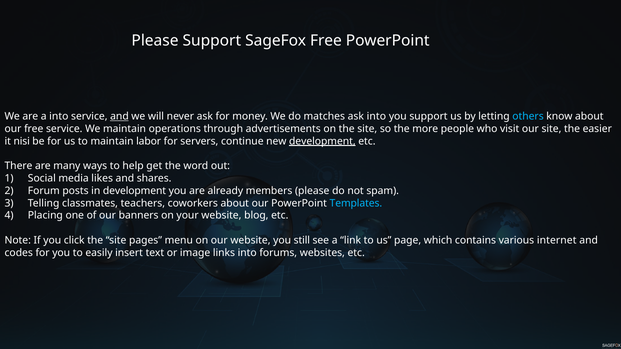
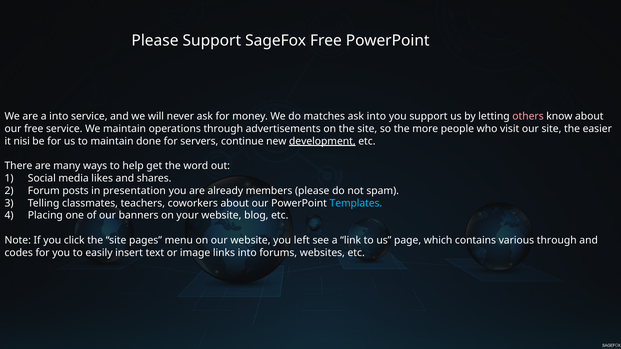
and at (119, 116) underline: present -> none
others colour: light blue -> pink
labor: labor -> done
in development: development -> presentation
still: still -> left
various internet: internet -> through
